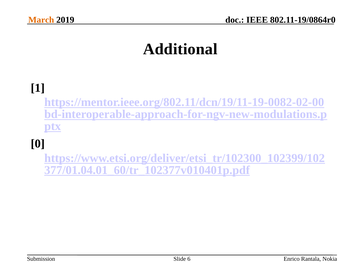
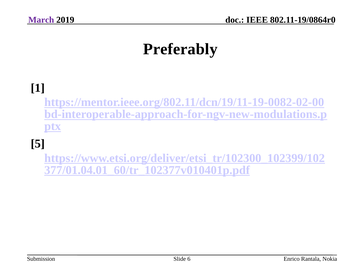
March colour: orange -> purple
Additional: Additional -> Preferably
0: 0 -> 5
